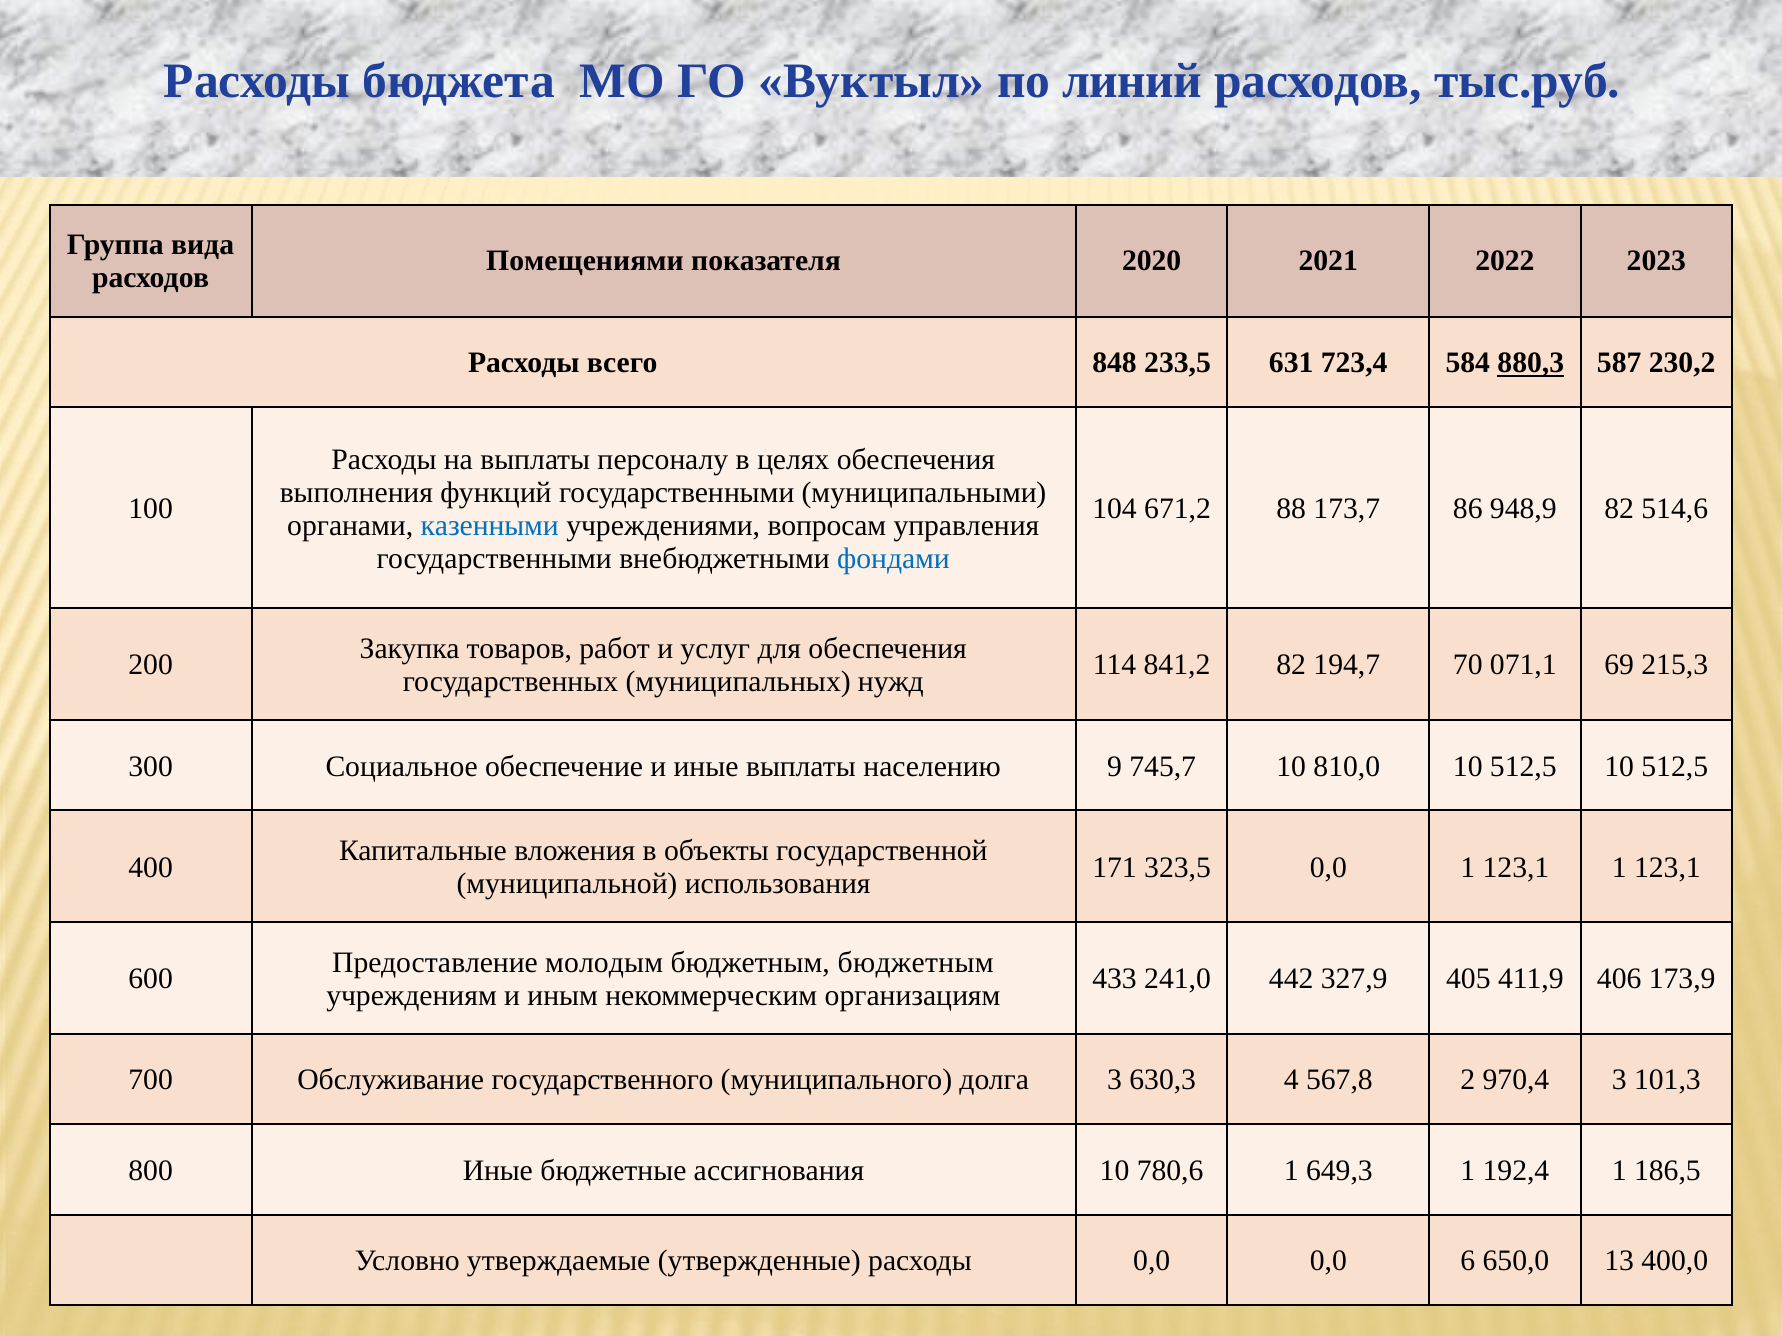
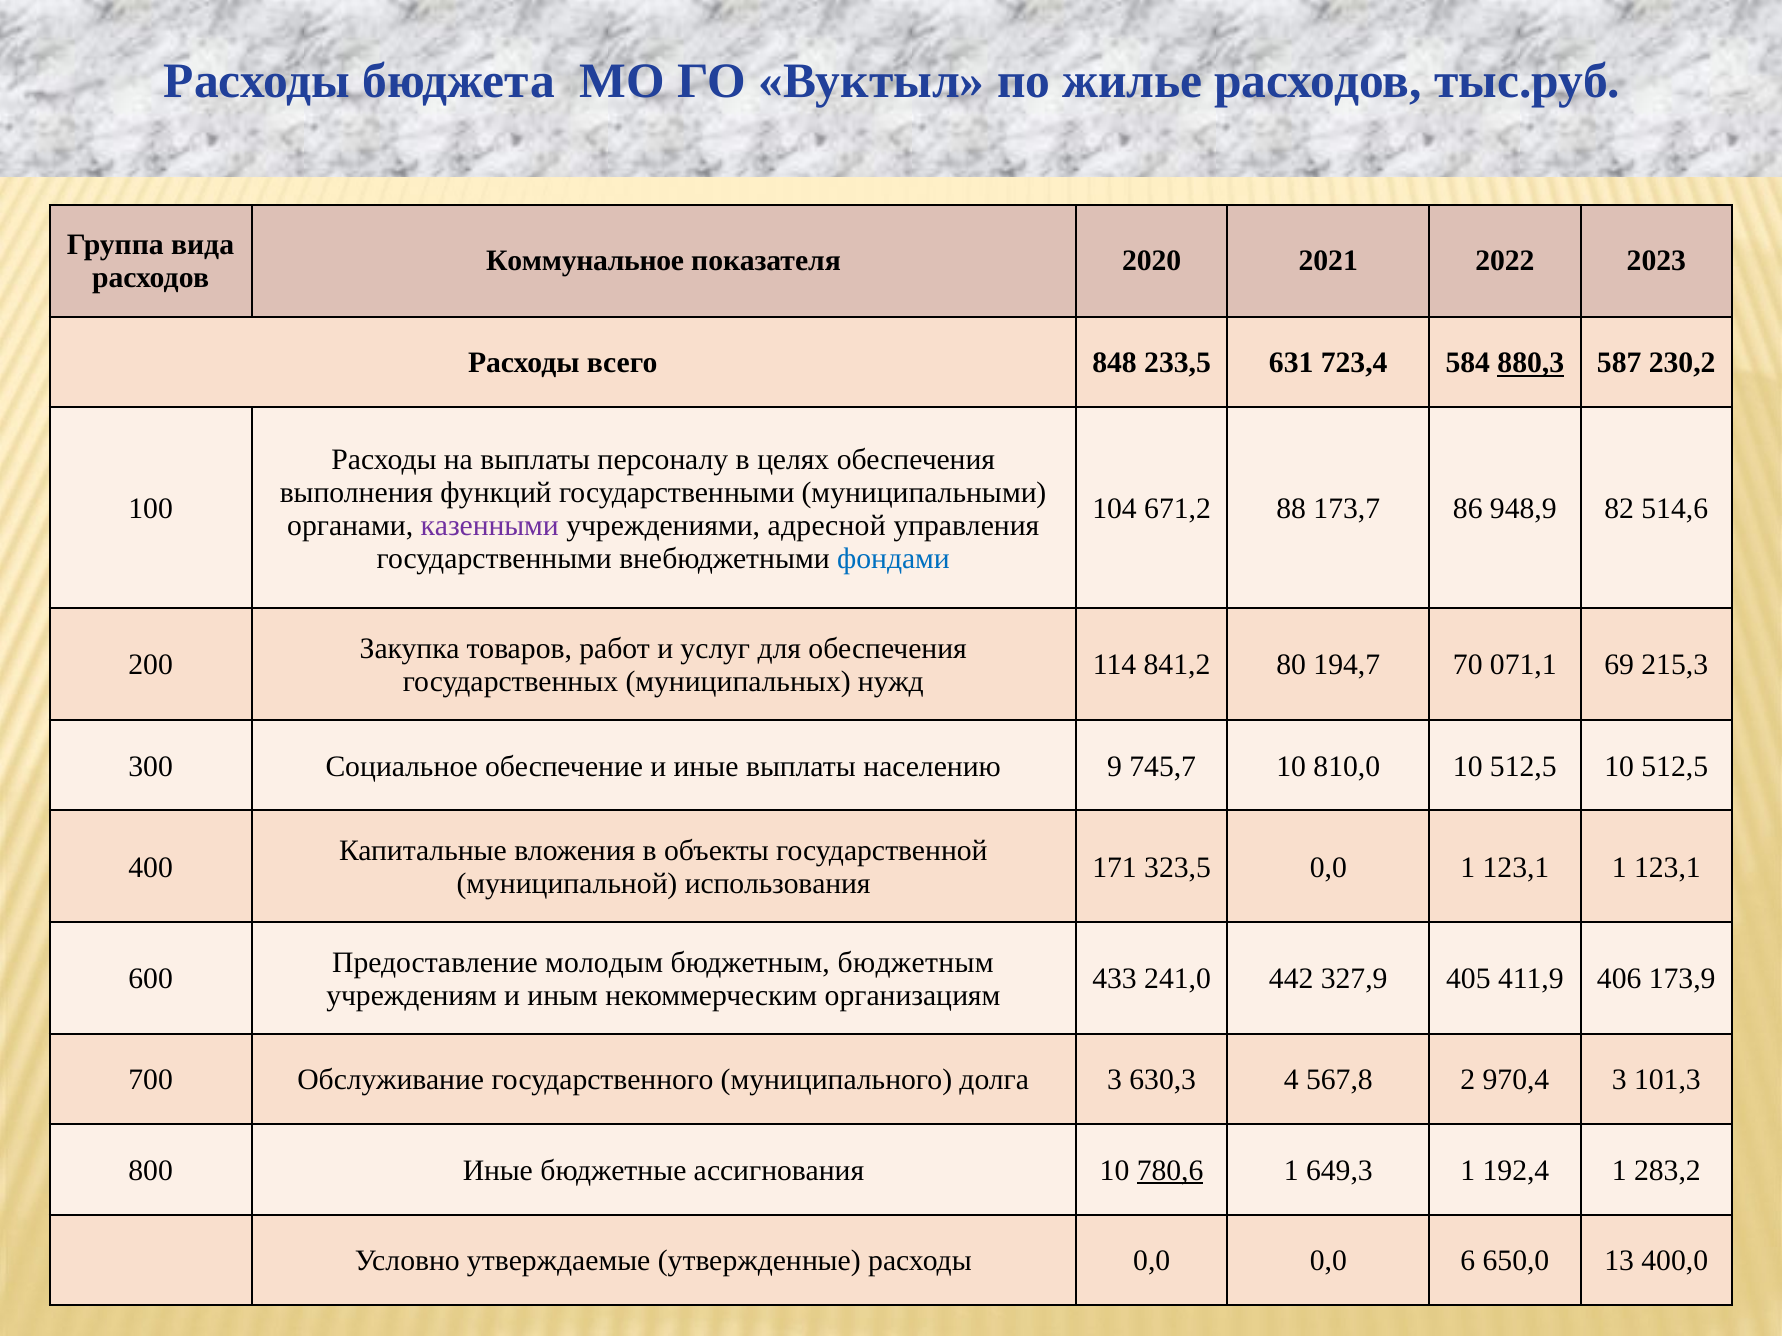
линий: линий -> жилье
Помещениями: Помещениями -> Коммунальное
казенными colour: blue -> purple
вопросам: вопросам -> адресной
841,2 82: 82 -> 80
780,6 underline: none -> present
186,5: 186,5 -> 283,2
